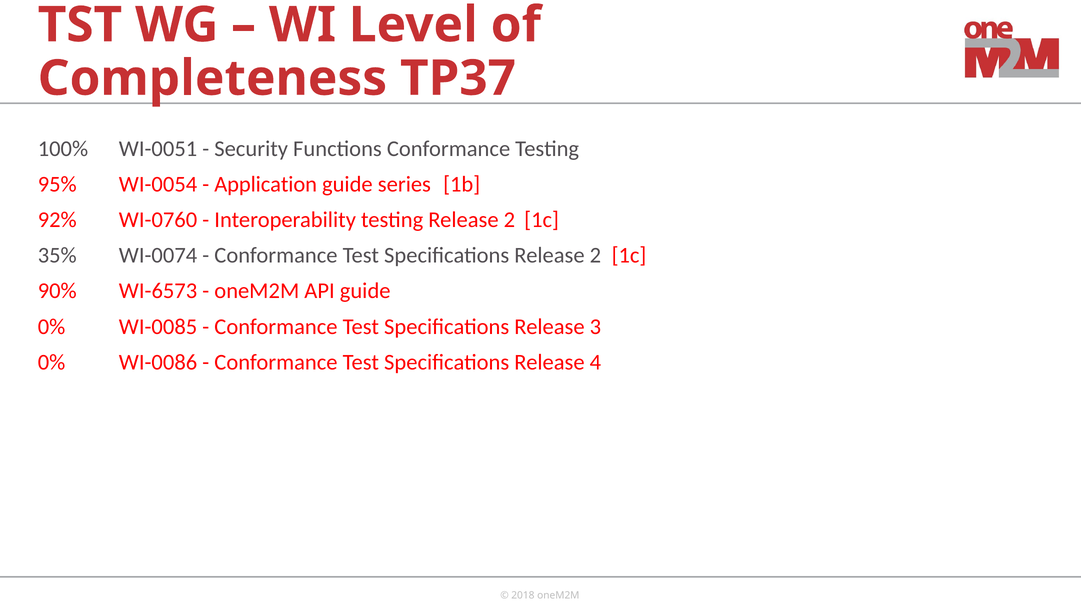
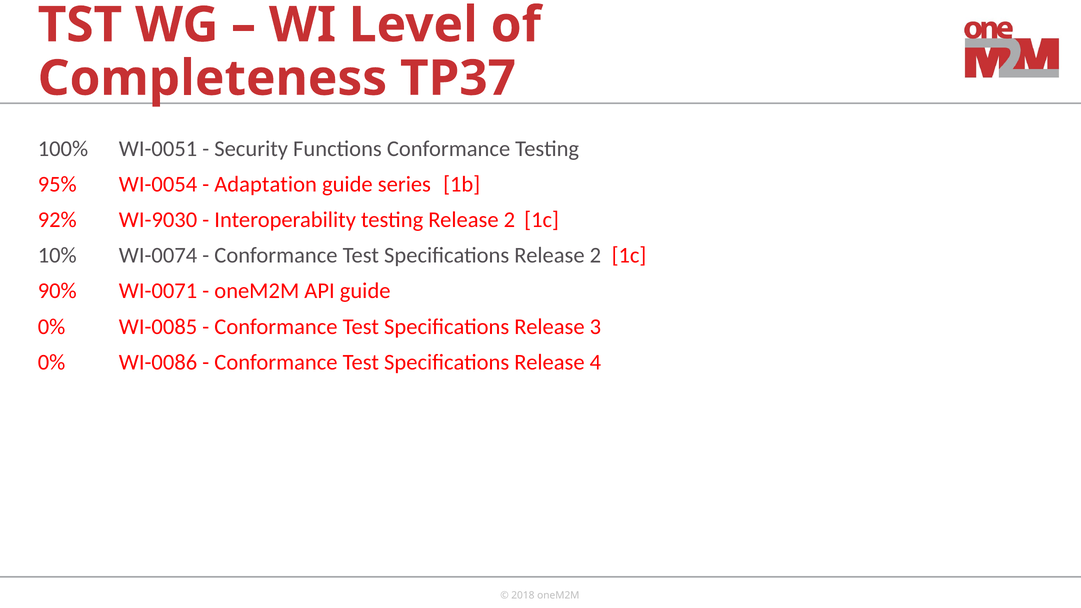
Application: Application -> Adaptation
WI-0760: WI-0760 -> WI-9030
35%: 35% -> 10%
WI-6573: WI-6573 -> WI-0071
